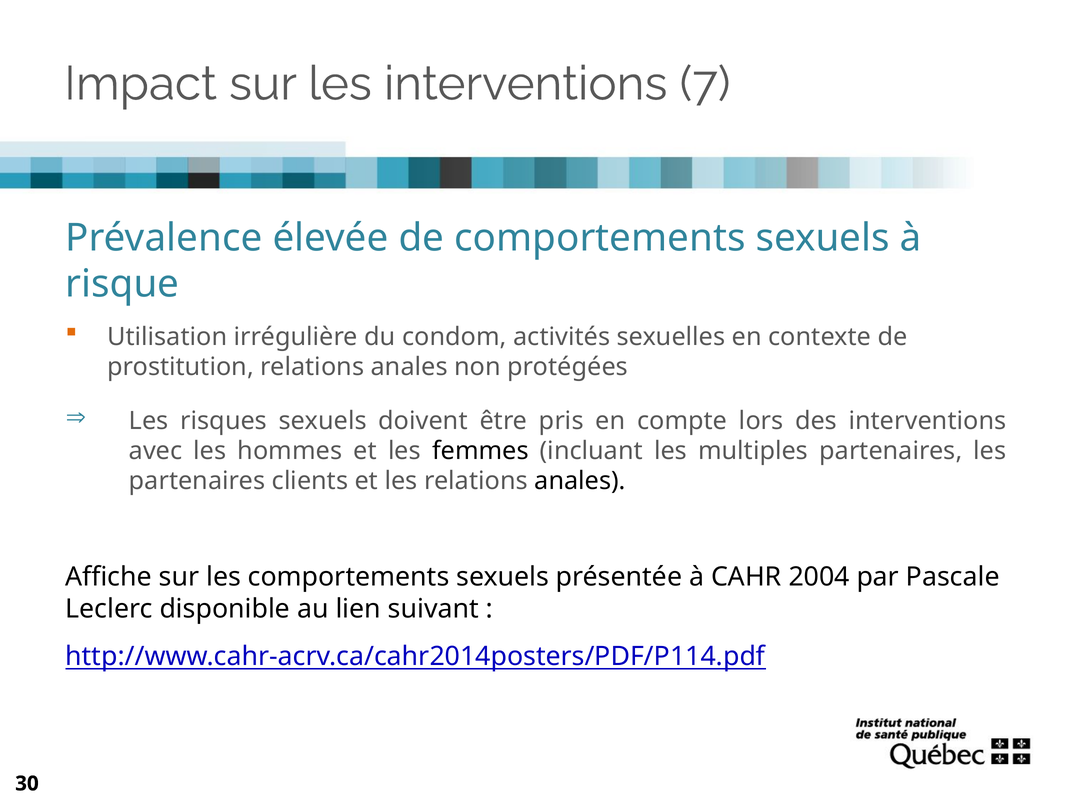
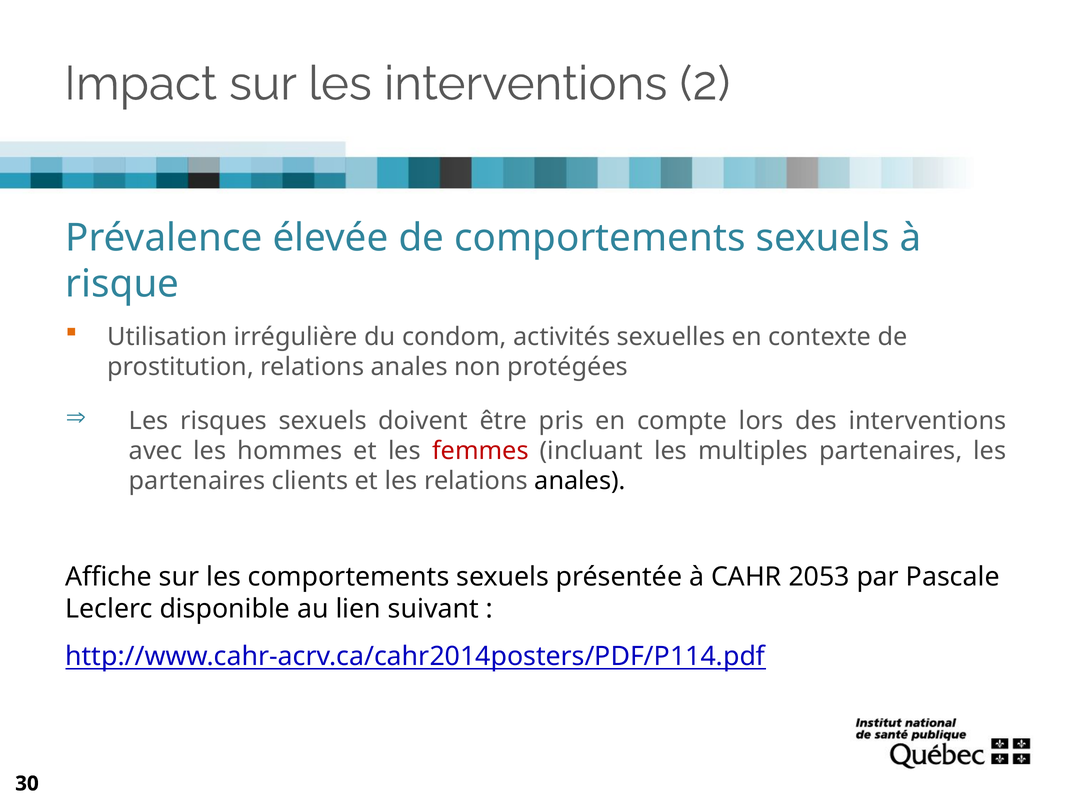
7: 7 -> 2
femmes colour: black -> red
2004: 2004 -> 2053
